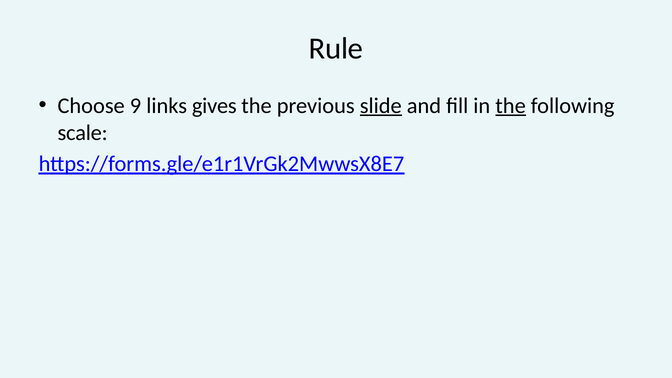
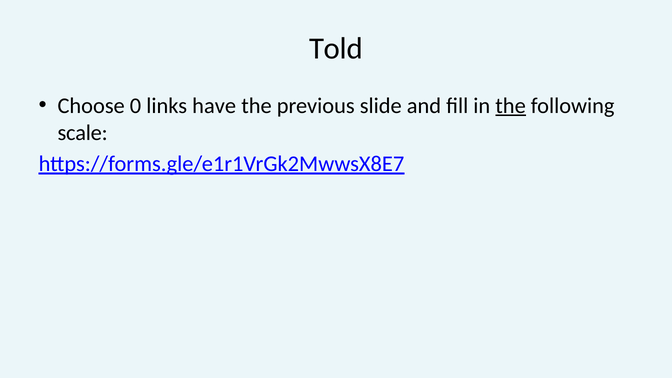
Rule: Rule -> Told
9: 9 -> 0
gives: gives -> have
slide underline: present -> none
